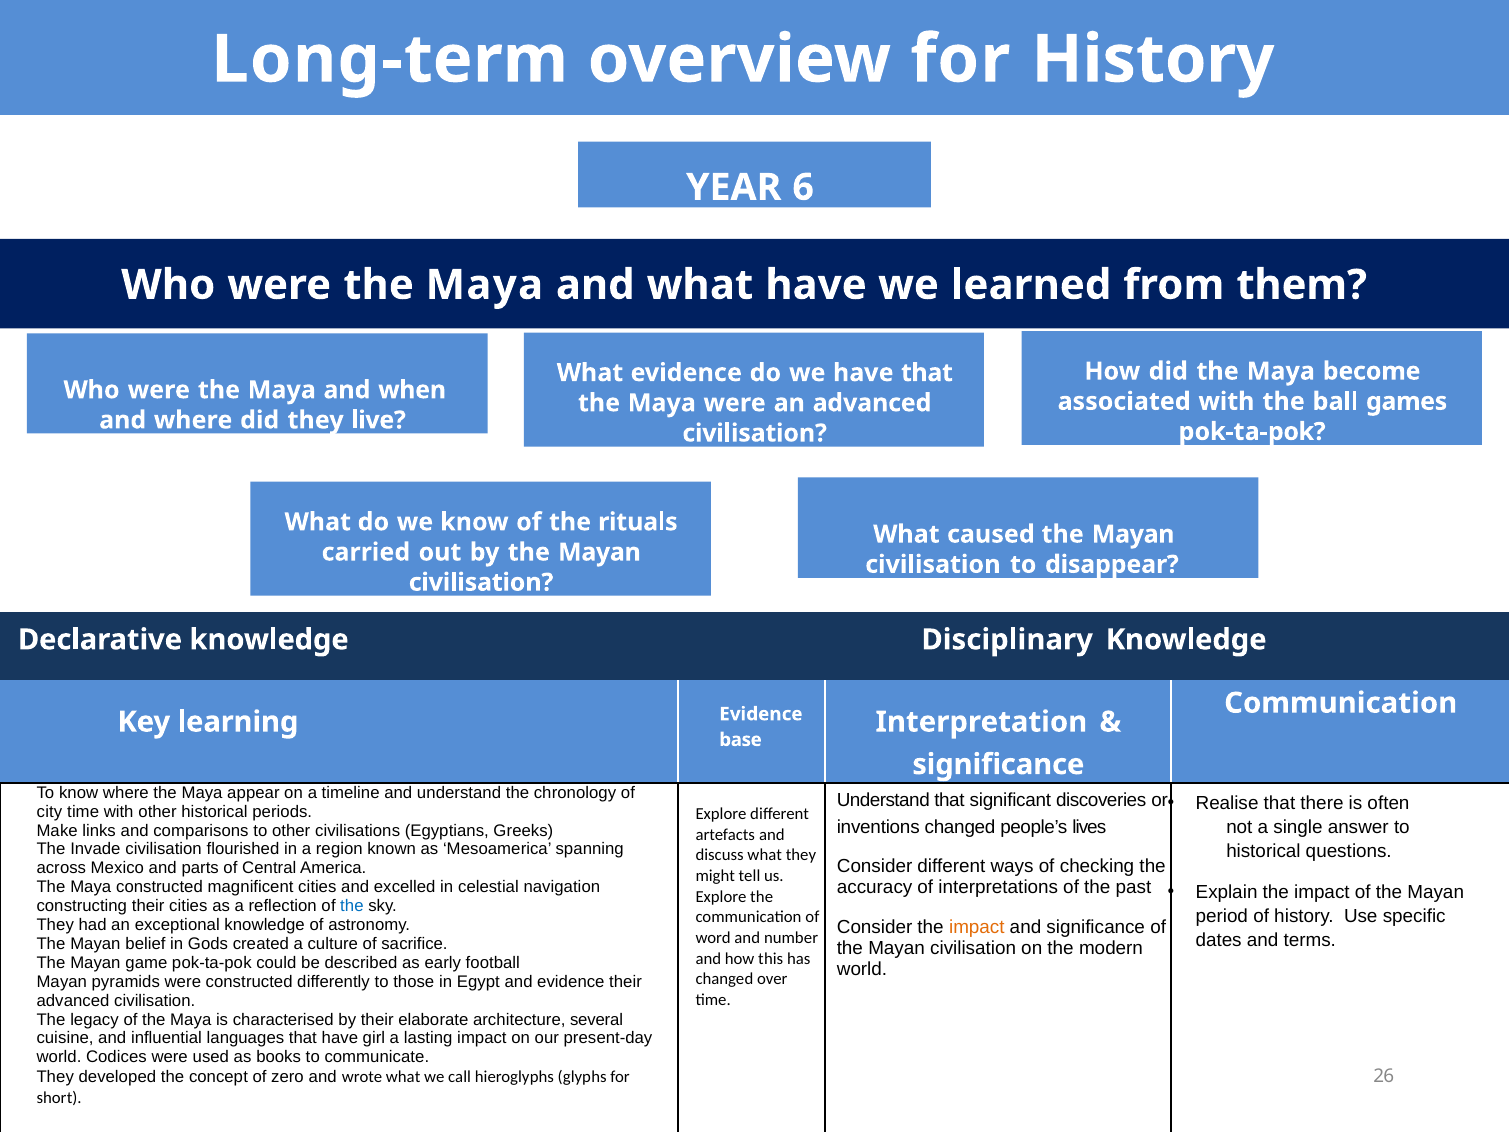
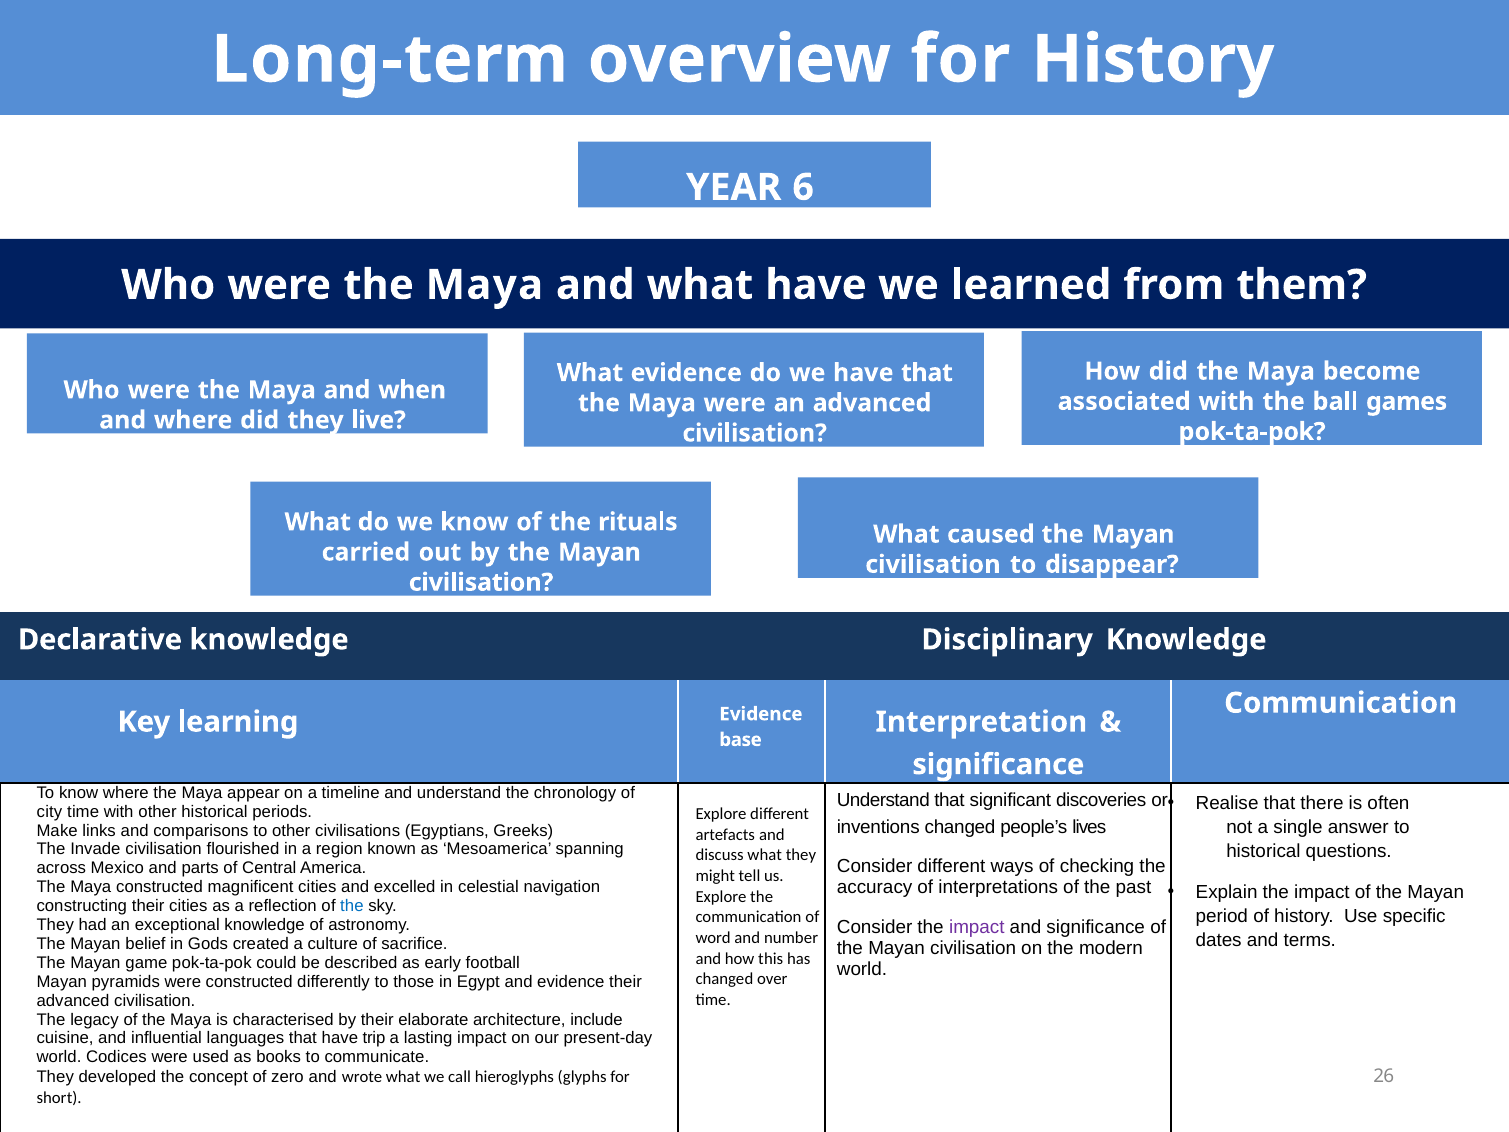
impact at (977, 927) colour: orange -> purple
several: several -> include
girl: girl -> trip
